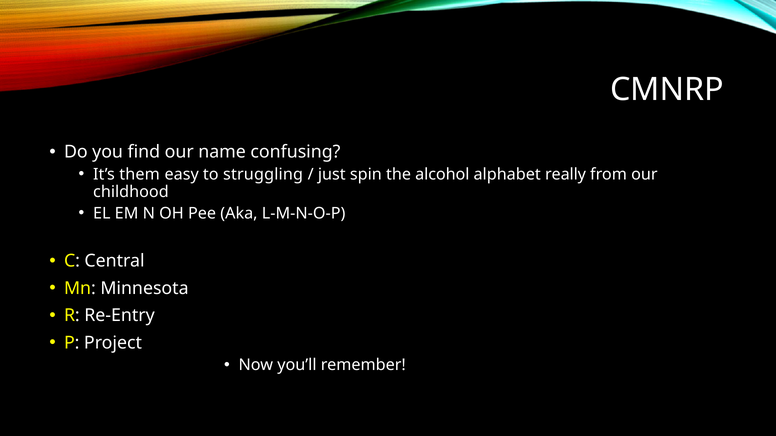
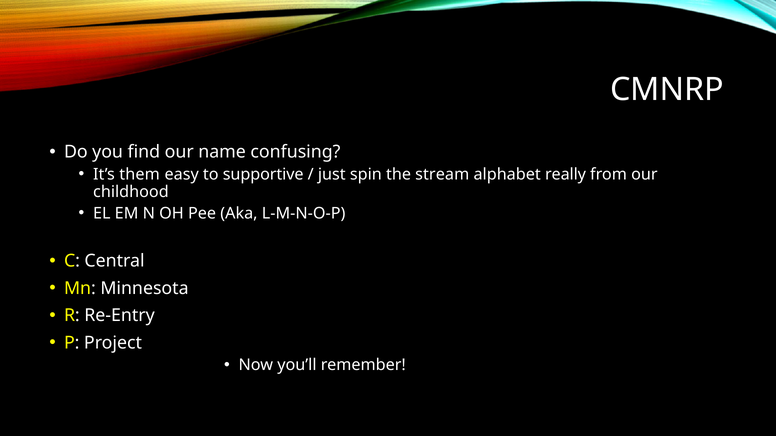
struggling: struggling -> supportive
alcohol: alcohol -> stream
